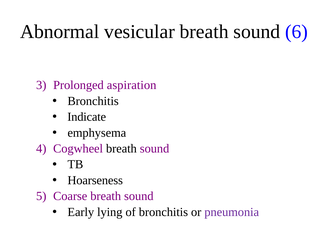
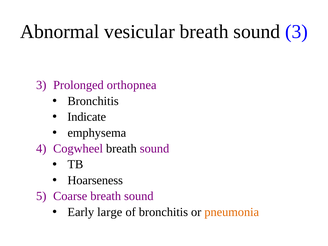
sound 6: 6 -> 3
aspiration: aspiration -> orthopnea
lying: lying -> large
pneumonia colour: purple -> orange
